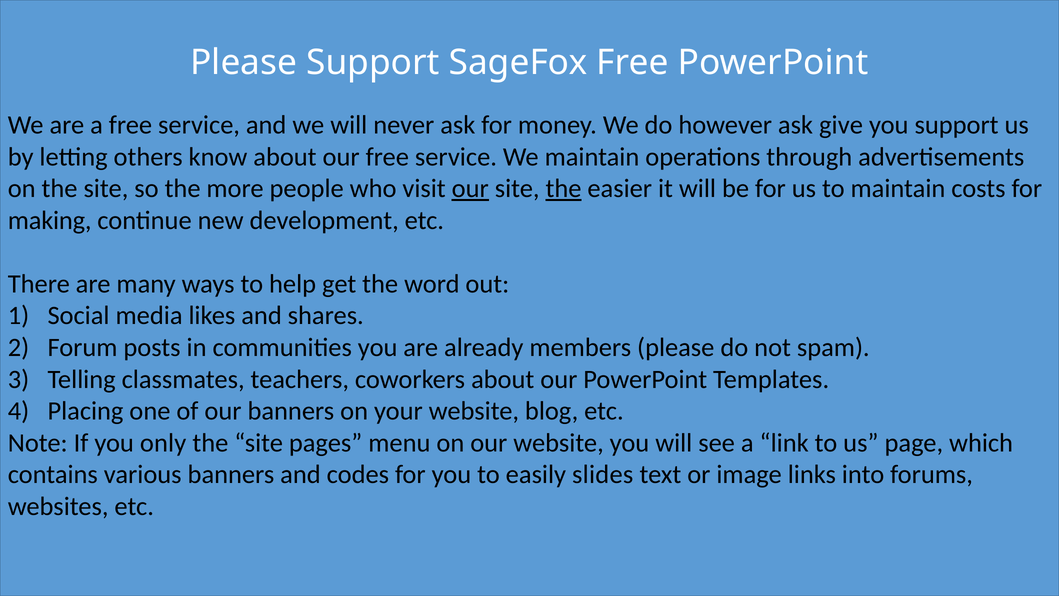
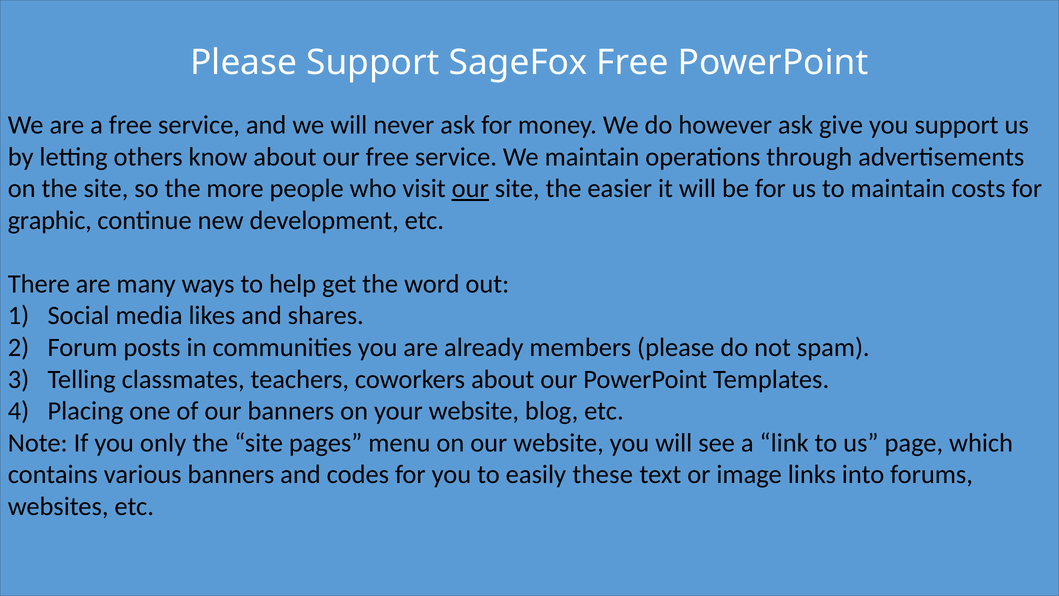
the at (564, 188) underline: present -> none
making: making -> graphic
slides: slides -> these
